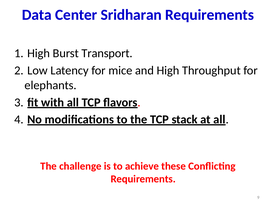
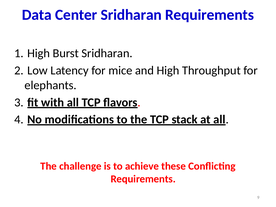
Burst Transport: Transport -> Sridharan
